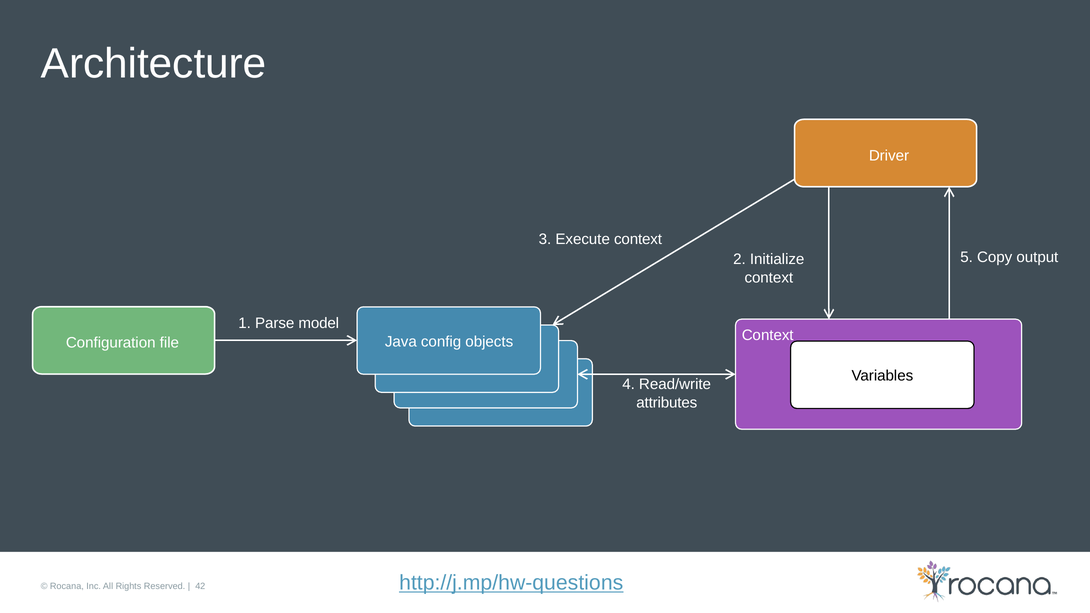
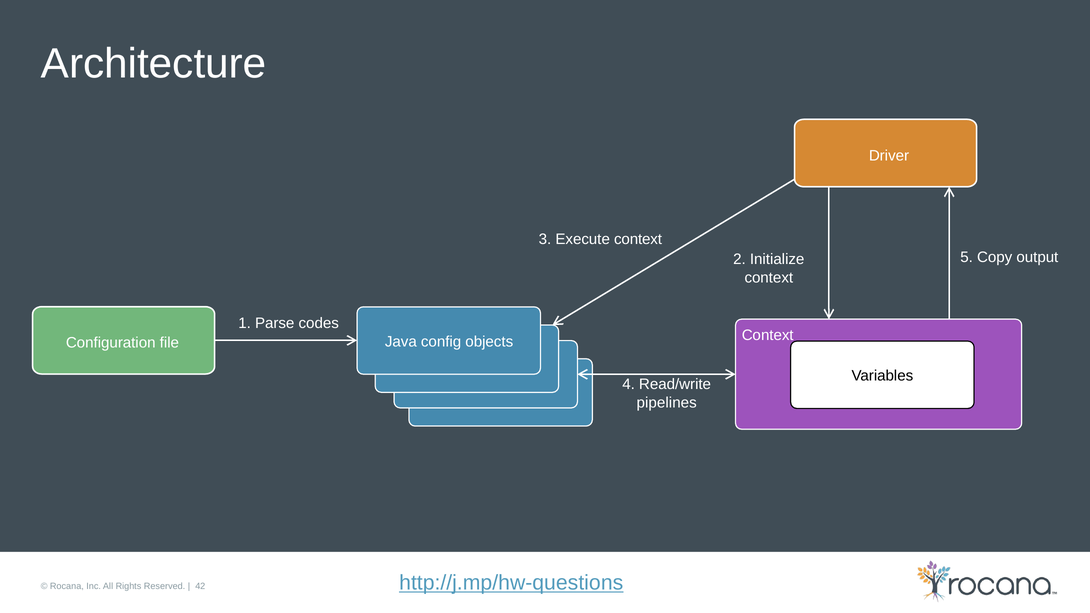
model: model -> codes
attributes: attributes -> pipelines
